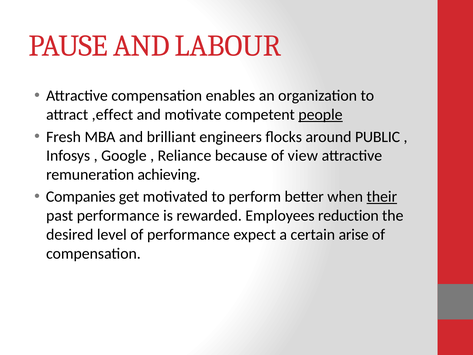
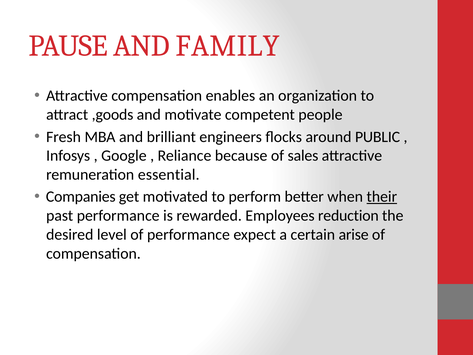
LABOUR: LABOUR -> FAMILY
,effect: ,effect -> ,goods
people underline: present -> none
view: view -> sales
achieving: achieving -> essential
